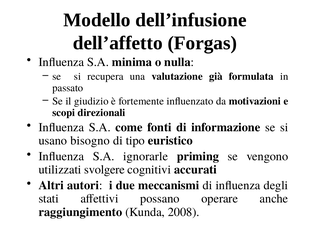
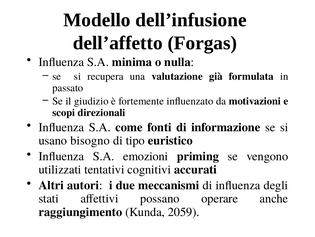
ignorarle: ignorarle -> emozioni
svolgere: svolgere -> tentativi
2008: 2008 -> 2059
